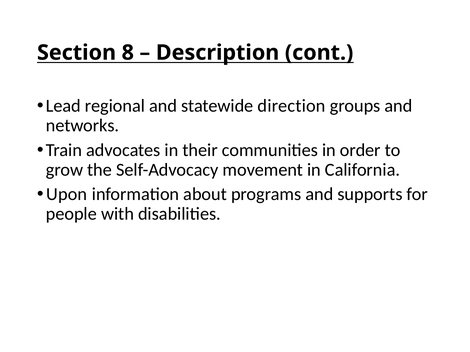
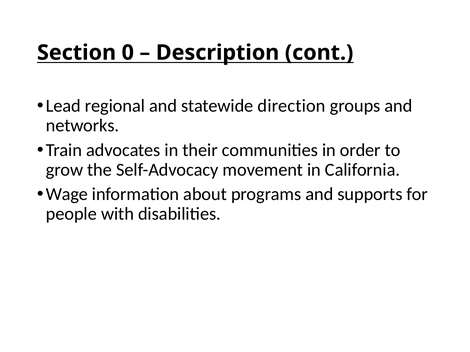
8: 8 -> 0
Upon: Upon -> Wage
